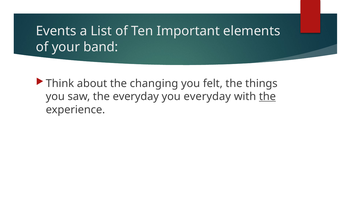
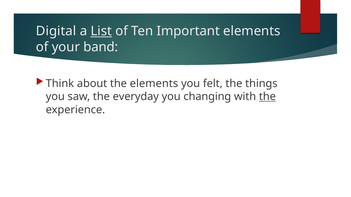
Events: Events -> Digital
List underline: none -> present
the changing: changing -> elements
you everyday: everyday -> changing
